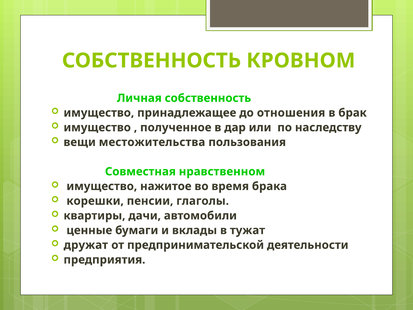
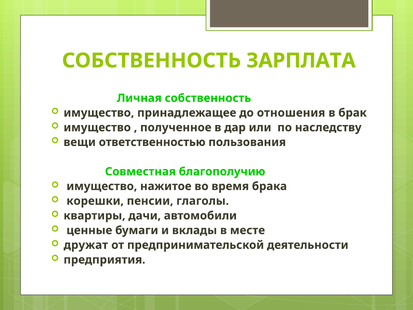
КРОВНОМ: КРОВНОМ -> ЗАРПЛАТА
местожительства: местожительства -> ответственностью
нравственном: нравственном -> благополучию
тужат: тужат -> месте
